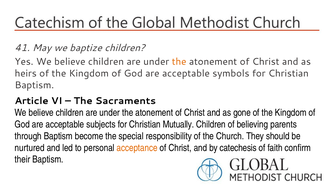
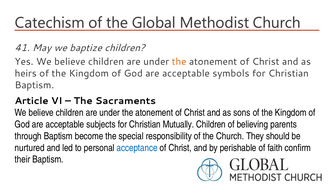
gone: gone -> sons
acceptance colour: orange -> blue
catechesis: catechesis -> perishable
